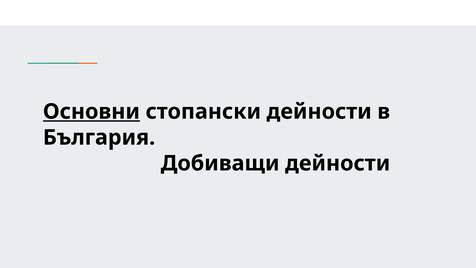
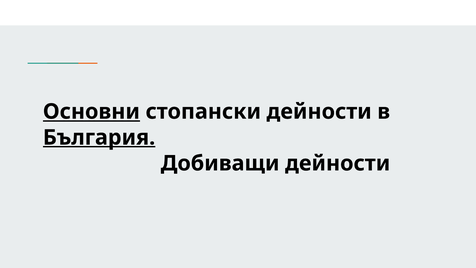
България underline: none -> present
